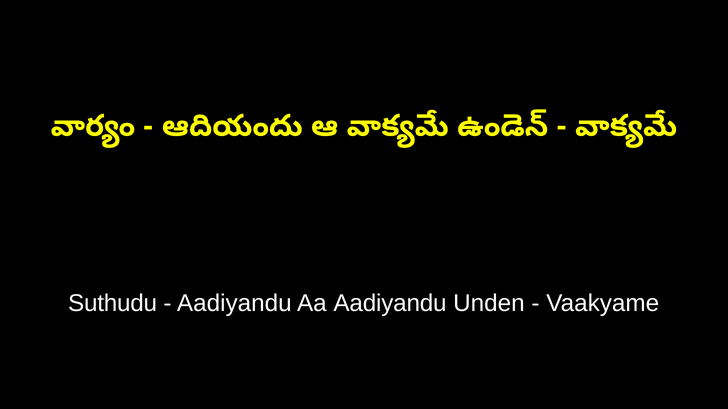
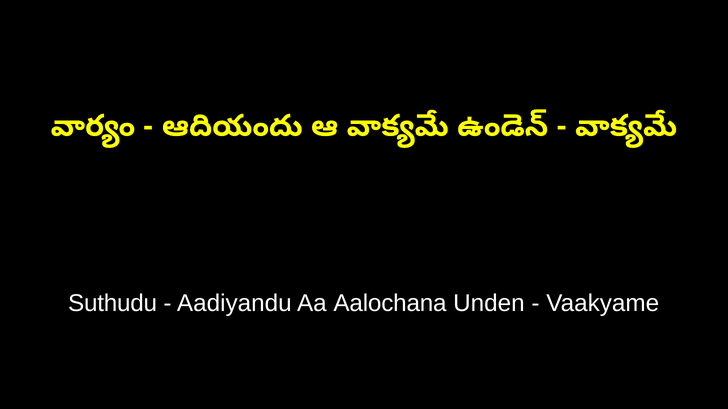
Aa Aadiyandu: Aadiyandu -> Aalochana
